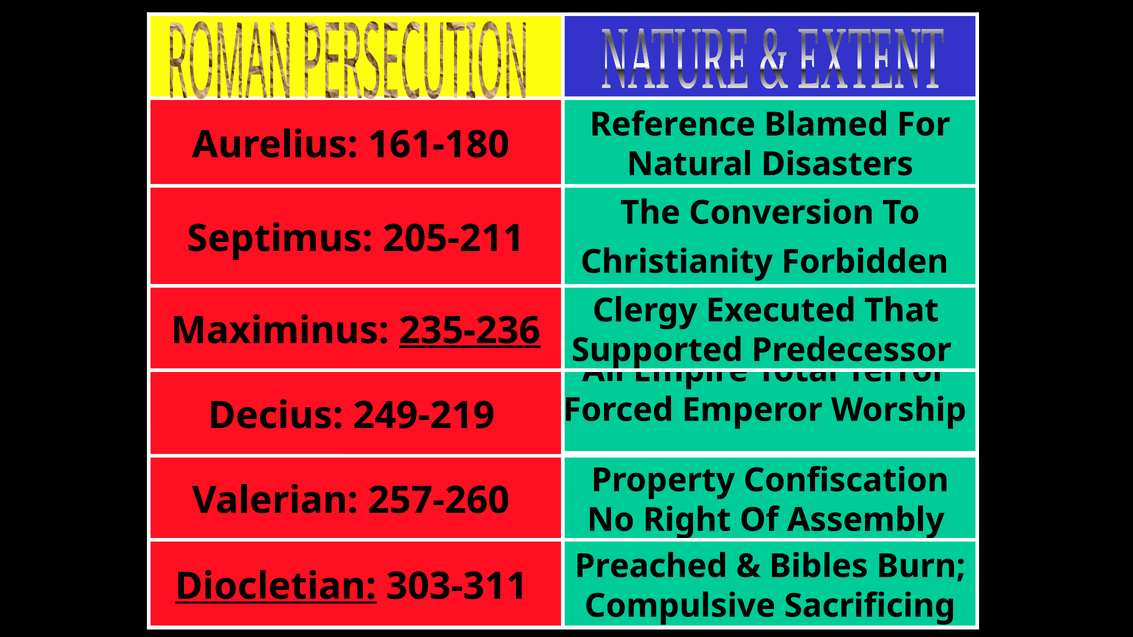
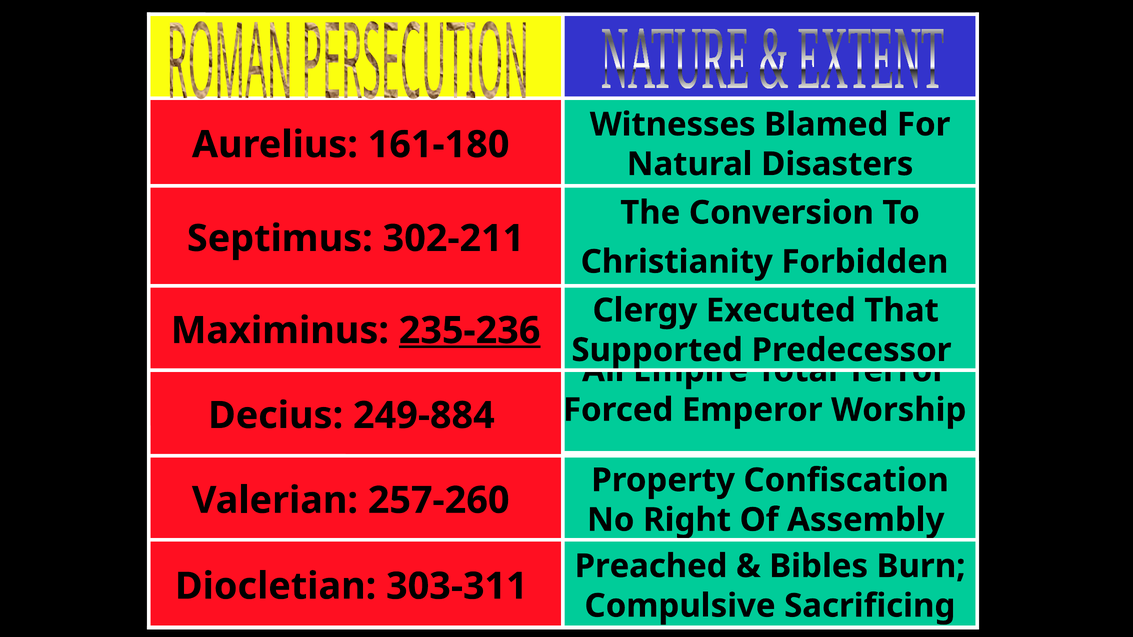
Reference: Reference -> Witnesses
205-211: 205-211 -> 302-211
249-219: 249-219 -> 249-884
Diocletian underline: present -> none
